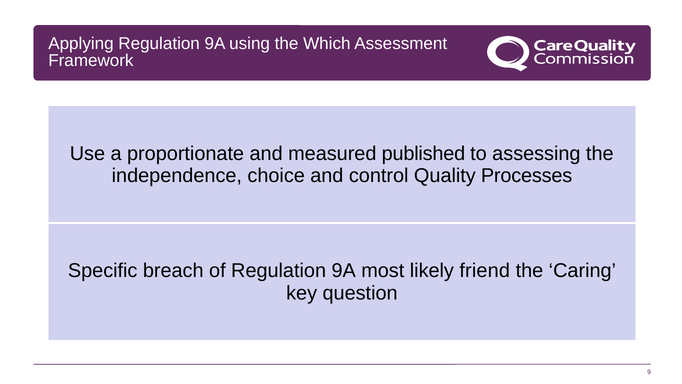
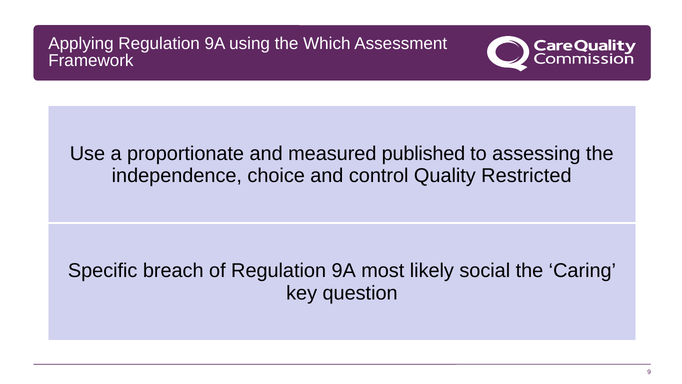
Processes: Processes -> Restricted
friend: friend -> social
